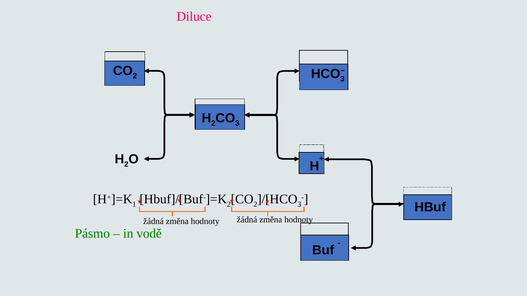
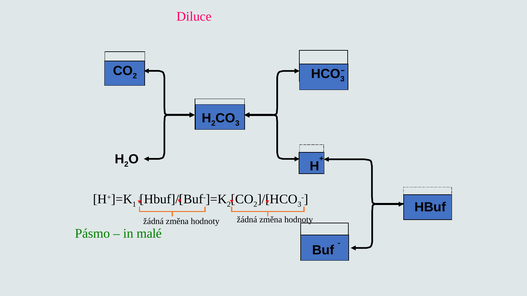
vodě: vodě -> malé
